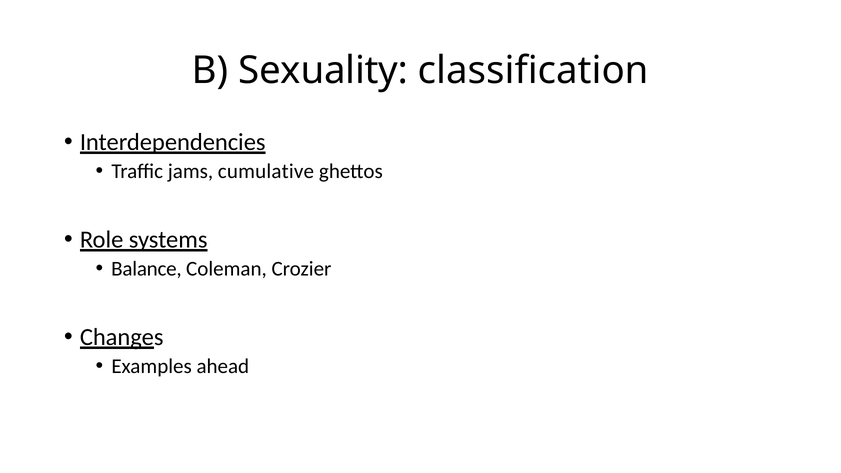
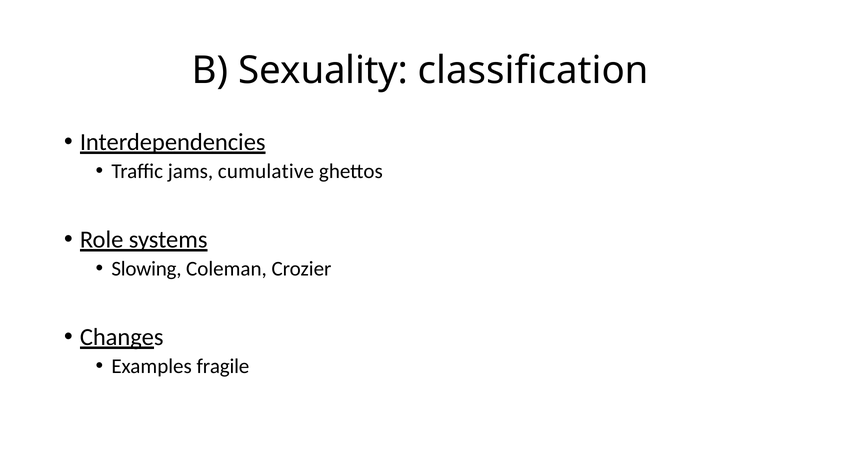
Balance: Balance -> Slowing
ahead: ahead -> fragile
